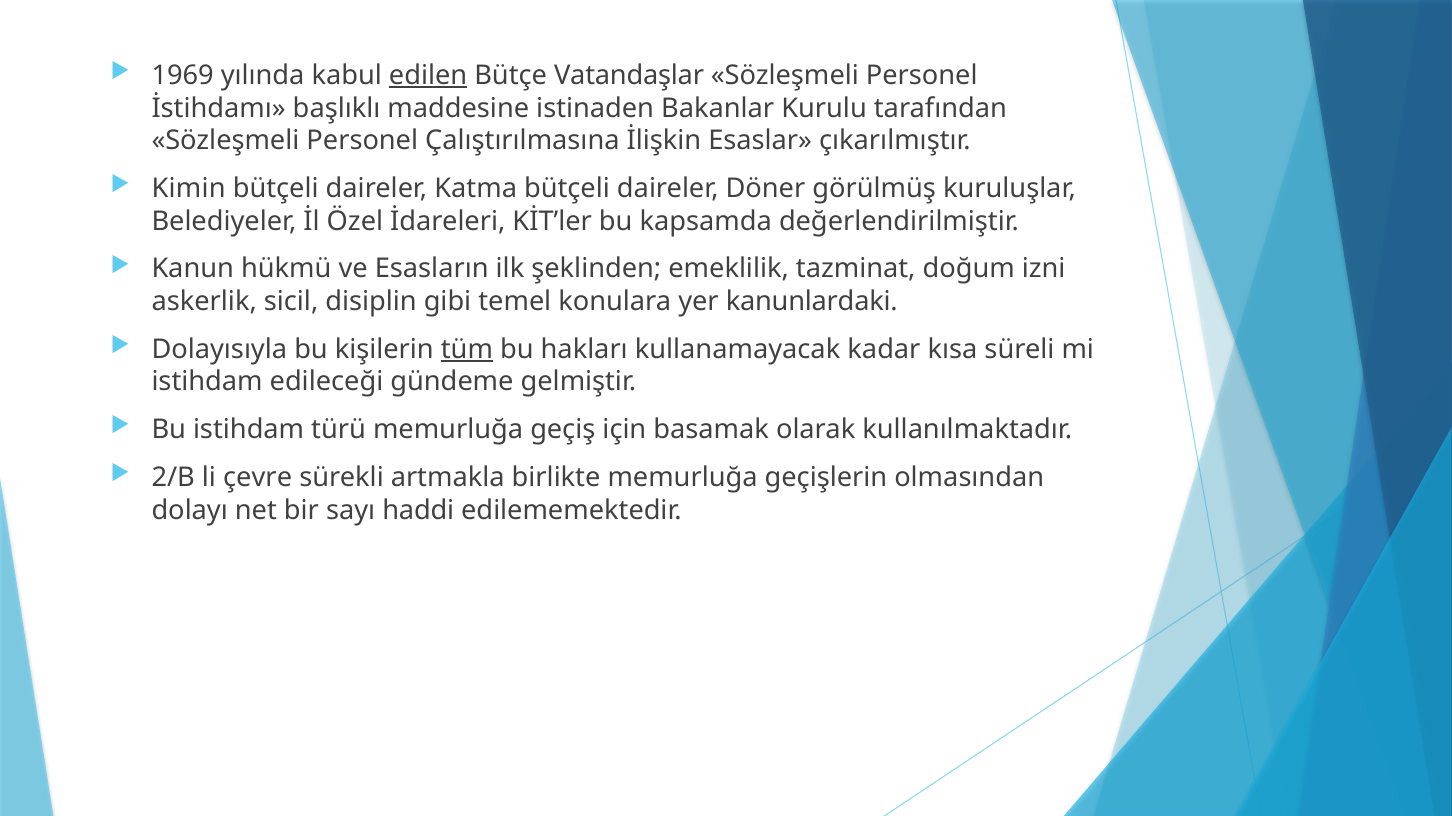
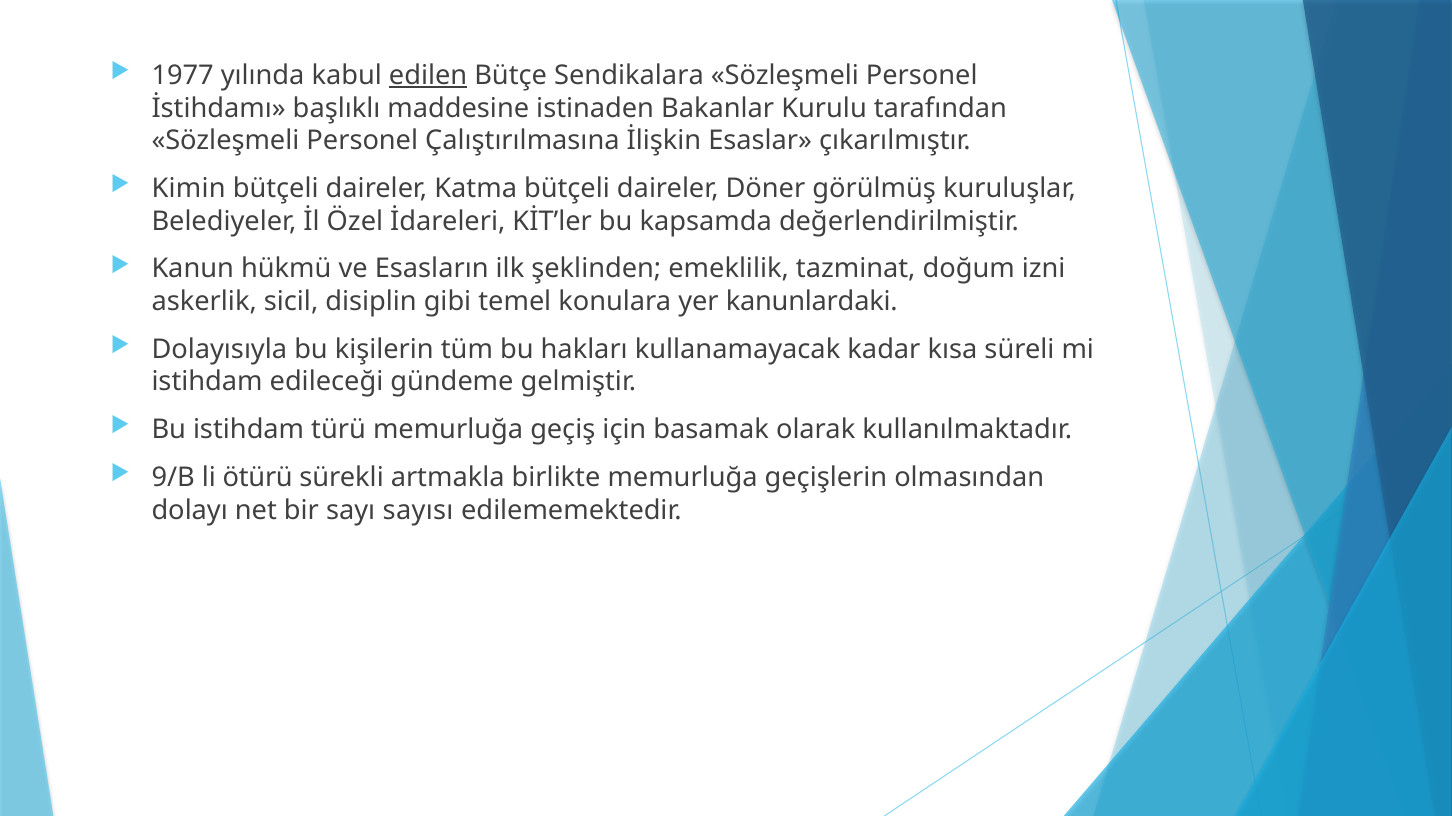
1969: 1969 -> 1977
Vatandaşlar: Vatandaşlar -> Sendikalara
tüm underline: present -> none
2/B: 2/B -> 9/B
çevre: çevre -> ötürü
haddi: haddi -> sayısı
